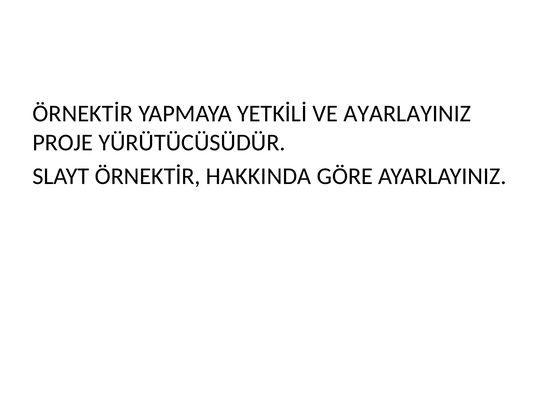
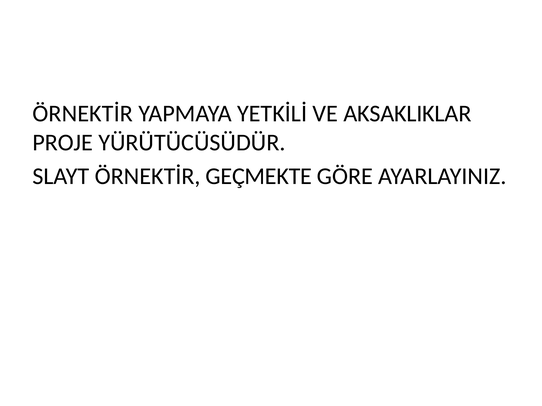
VE AYARLAYINIZ: AYARLAYINIZ -> AKSAKLIKLAR
HAKKINDA: HAKKINDA -> GEÇMEKTE
